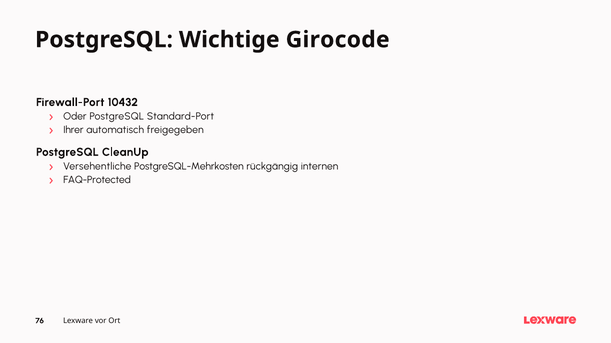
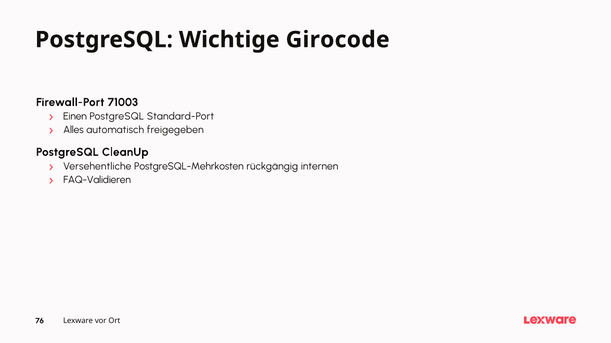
10432: 10432 -> 71003
Oder: Oder -> Einen
Ihrer: Ihrer -> Alles
FAQ-Protected: FAQ-Protected -> FAQ-Validieren
